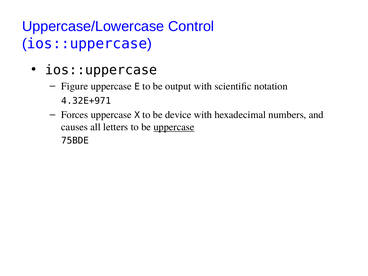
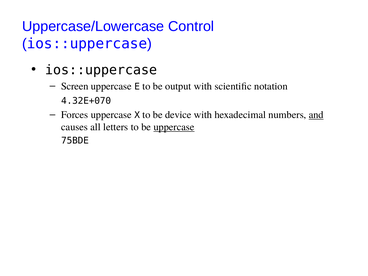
Figure: Figure -> Screen
4.32E+971: 4.32E+971 -> 4.32E+070
and underline: none -> present
